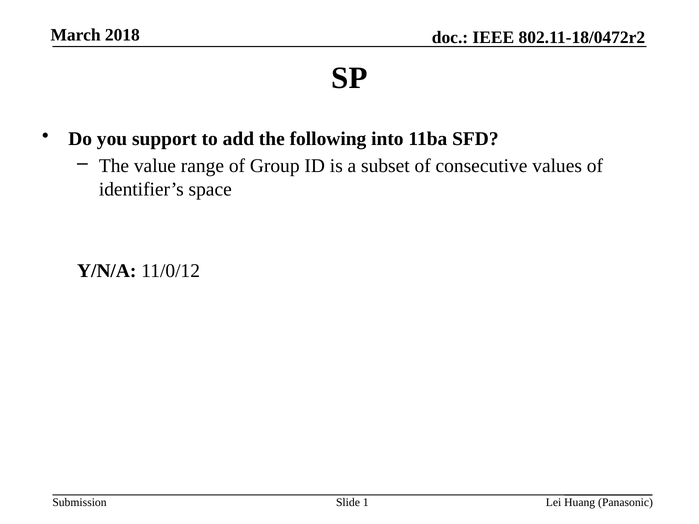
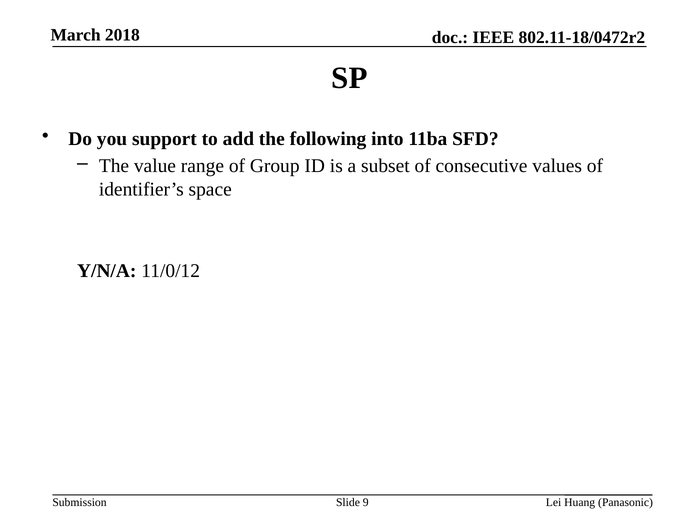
1: 1 -> 9
